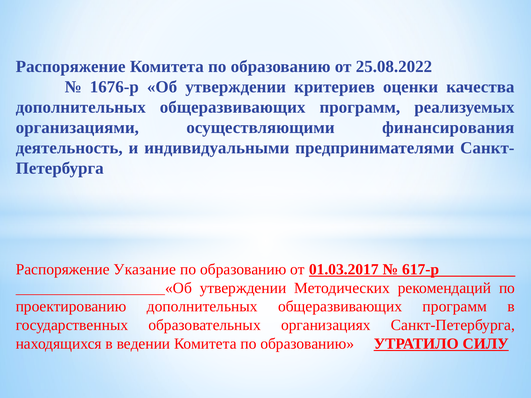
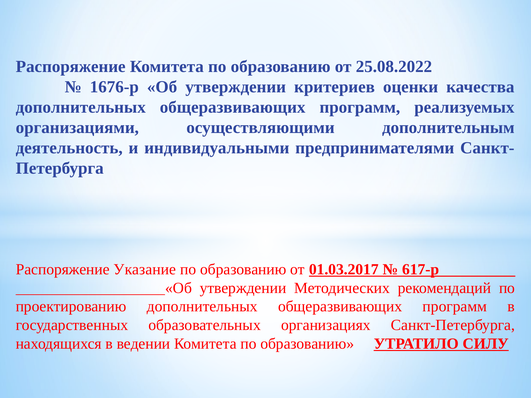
финансирования: финансирования -> дополнительным
